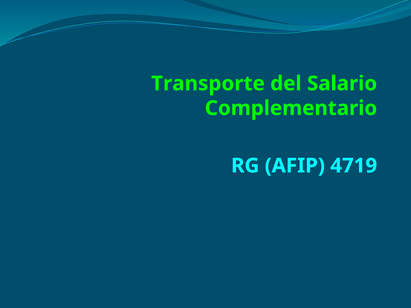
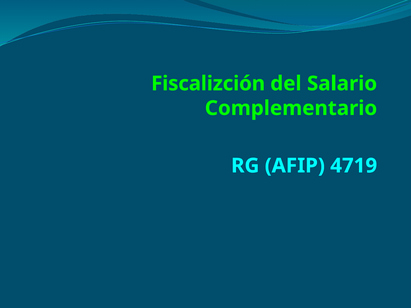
Transporte: Transporte -> Fiscalizción
